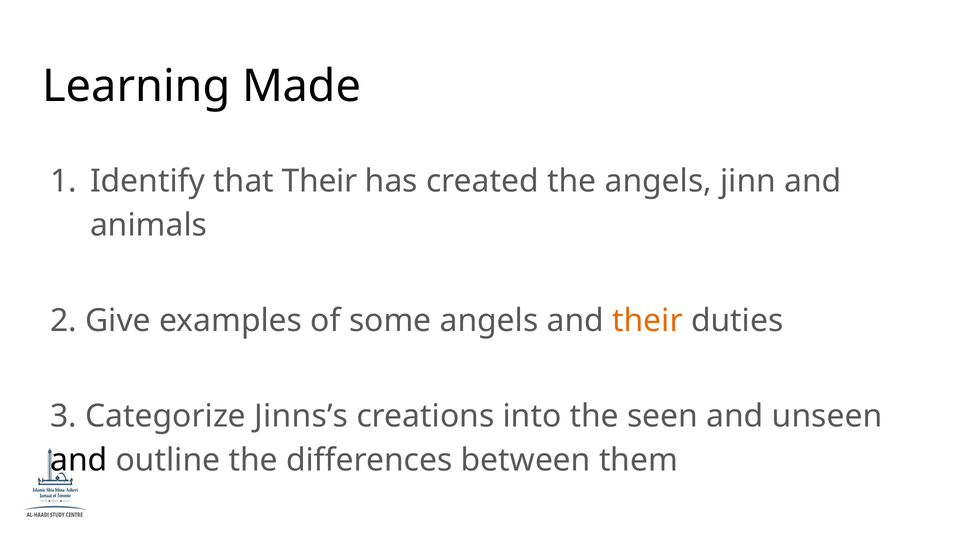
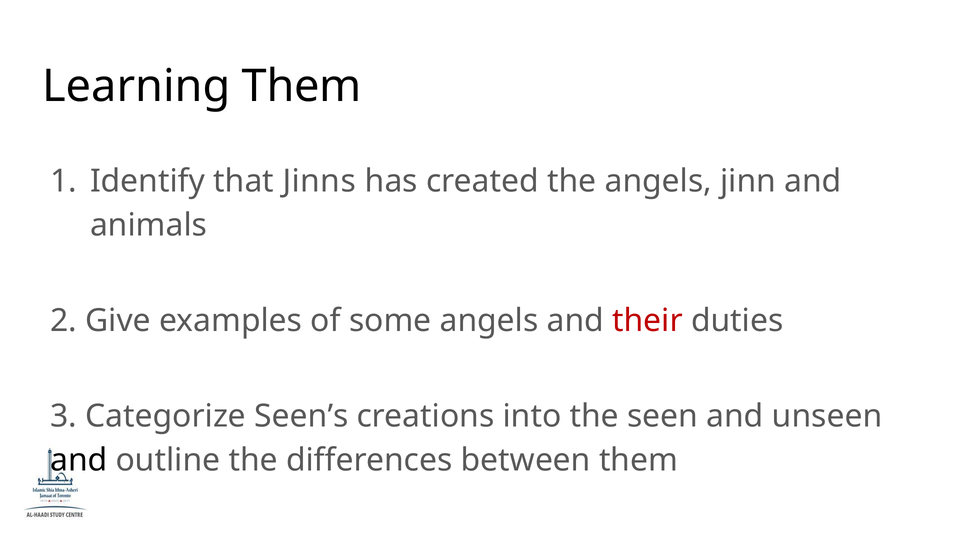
Learning Made: Made -> Them
that Their: Their -> Jinns
their at (647, 321) colour: orange -> red
Jinns’s: Jinns’s -> Seen’s
